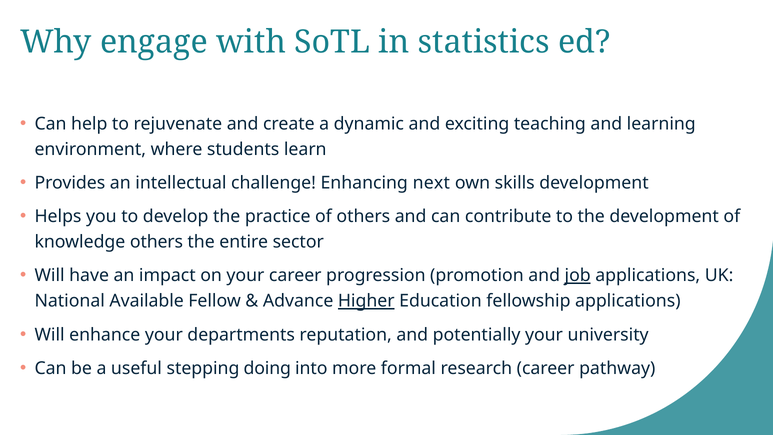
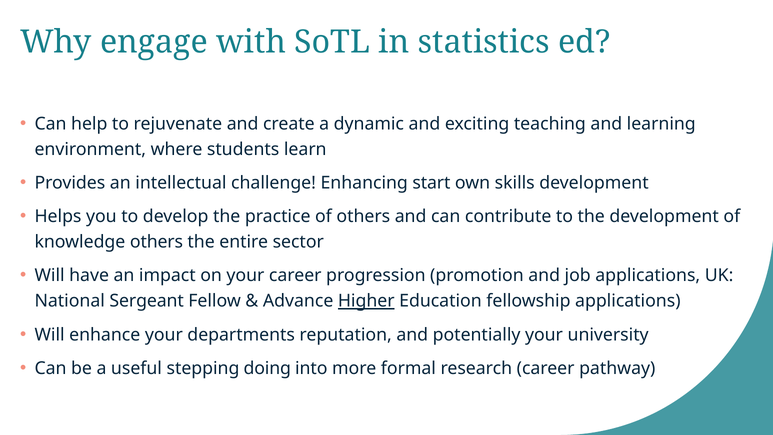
next: next -> start
job underline: present -> none
Available: Available -> Sergeant
